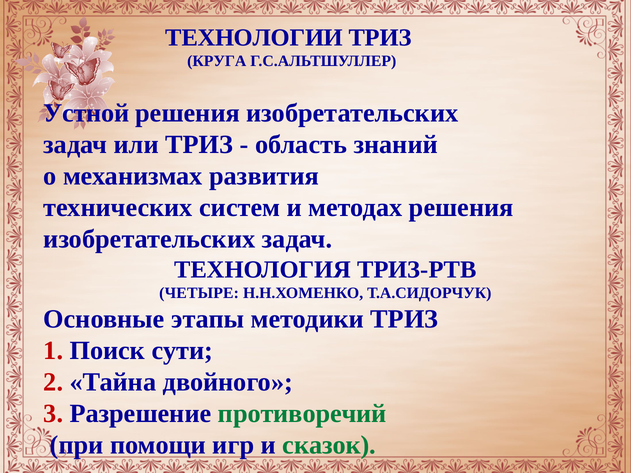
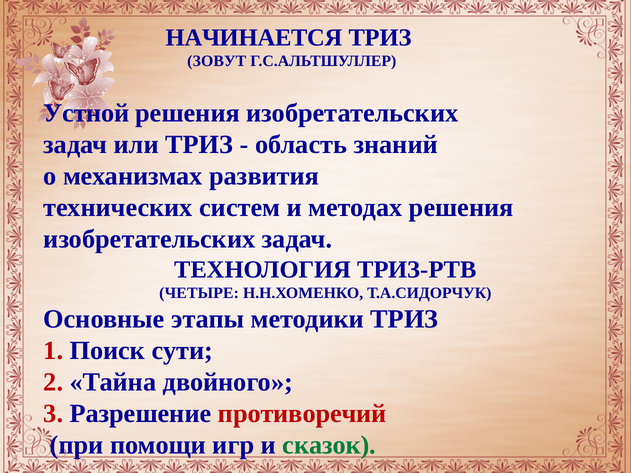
ТЕХНОЛОГИИ: ТЕХНОЛОГИИ -> НАЧИНАЕТСЯ
КРУГА: КРУГА -> ЗОВУТ
противоречий colour: green -> red
